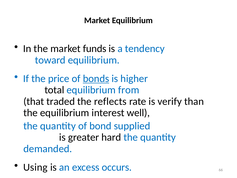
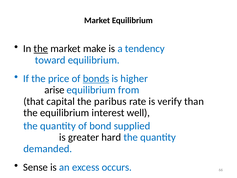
the at (41, 49) underline: none -> present
funds: funds -> make
total: total -> arise
traded: traded -> capital
reflects: reflects -> paribus
Using: Using -> Sense
